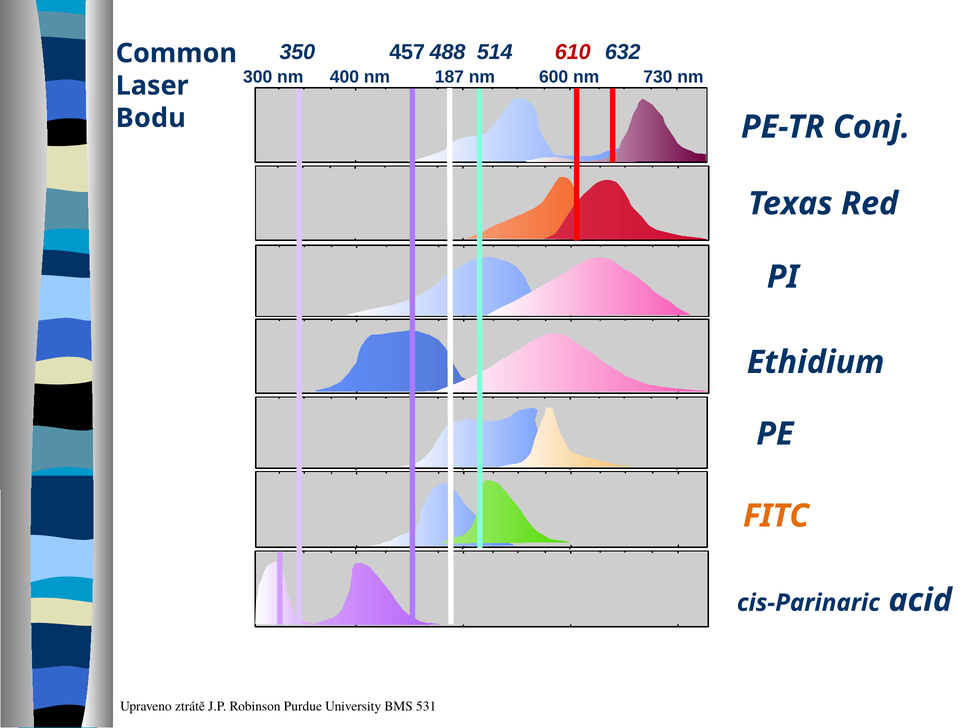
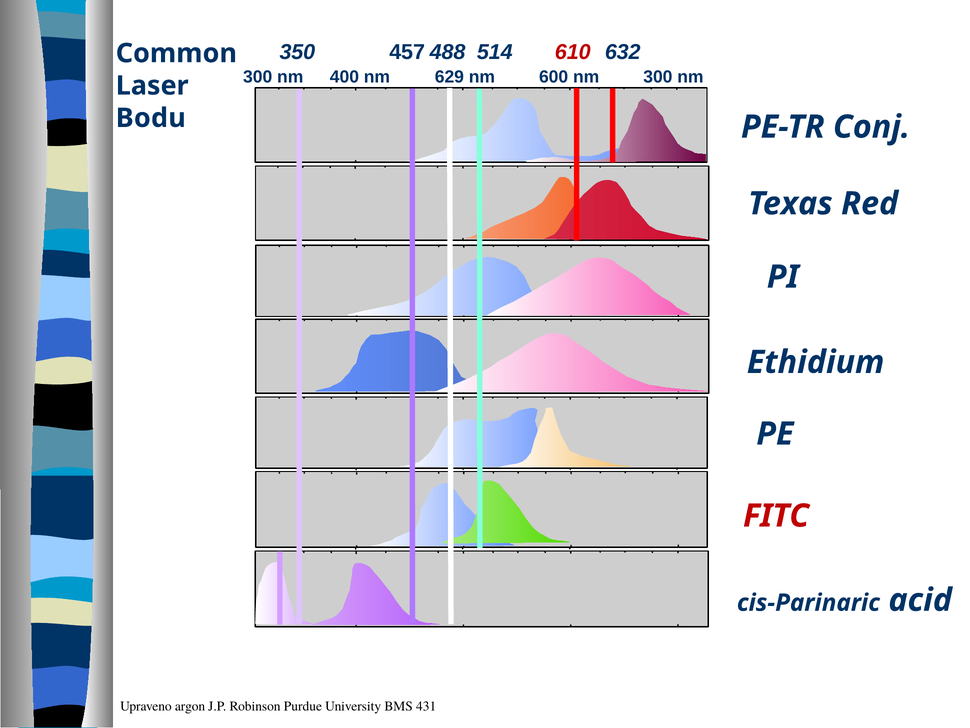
187: 187 -> 629
730 at (658, 77): 730 -> 300
FITC colour: orange -> red
ztrátě: ztrátě -> argon
531: 531 -> 431
